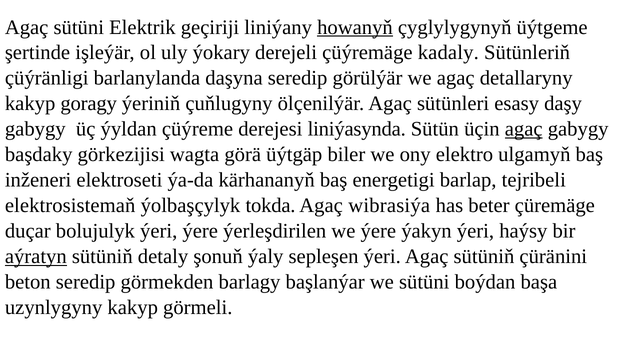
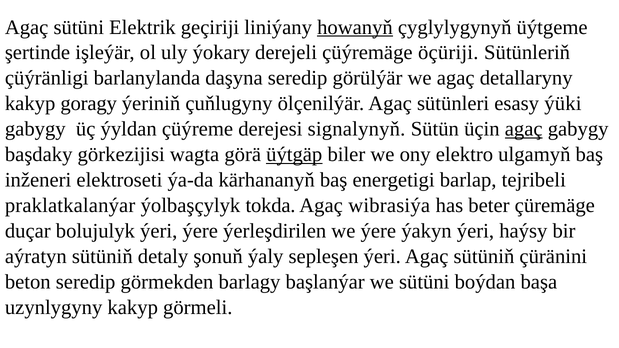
kadaly: kadaly -> öçüriji
daşy: daşy -> ýüki
liniýasynda: liniýasynda -> signalynyň
üýtgäp underline: none -> present
elektrosistemaň: elektrosistemaň -> praklatkalanýar
aýratyn underline: present -> none
